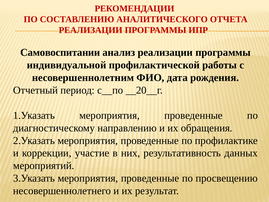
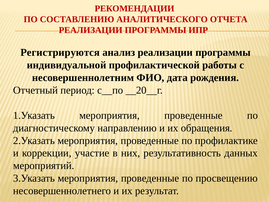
Самовоспитании: Самовоспитании -> Регистрируются
